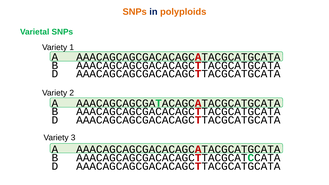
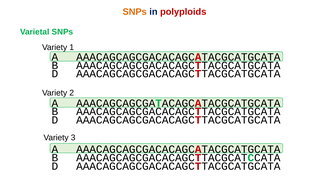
polyploids colour: orange -> red
